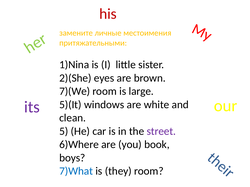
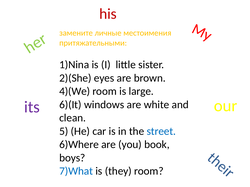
7)(We: 7)(We -> 4)(We
5)(It: 5)(It -> 6)(It
street colour: purple -> blue
